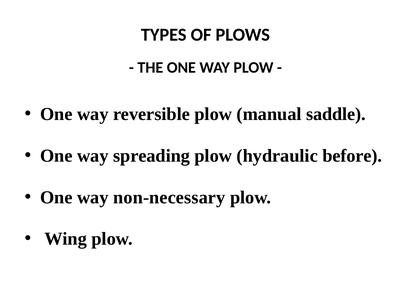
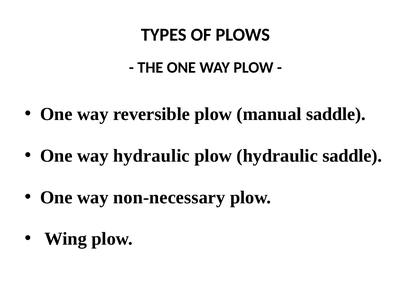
way spreading: spreading -> hydraulic
hydraulic before: before -> saddle
